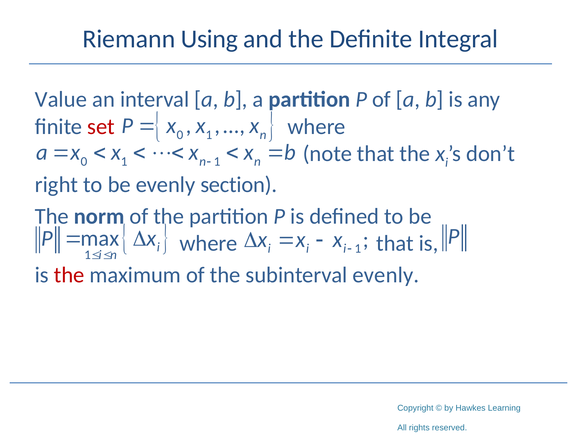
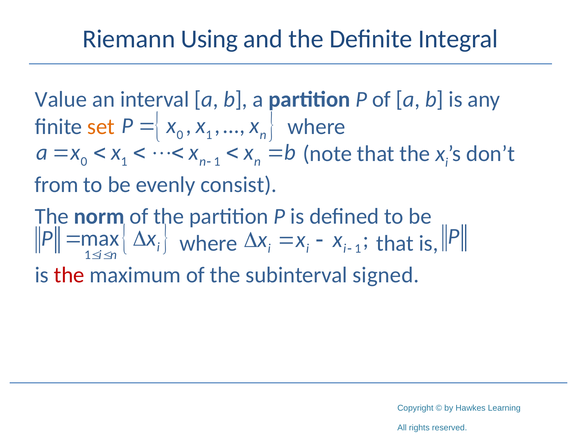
set colour: red -> orange
right: right -> from
section: section -> consist
subinterval evenly: evenly -> signed
